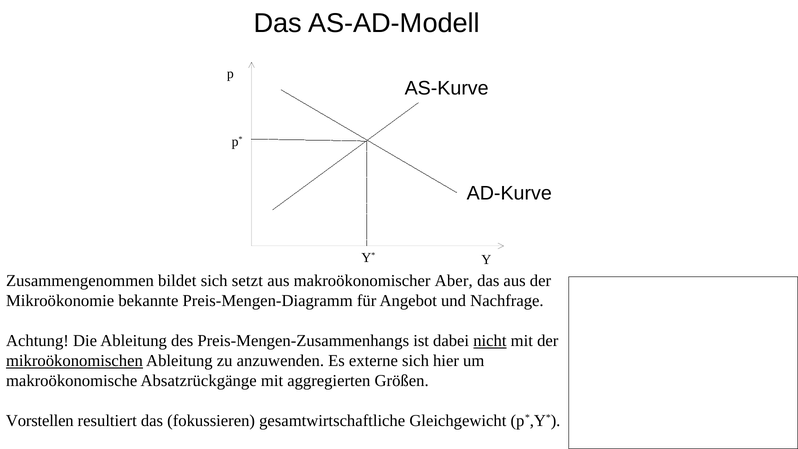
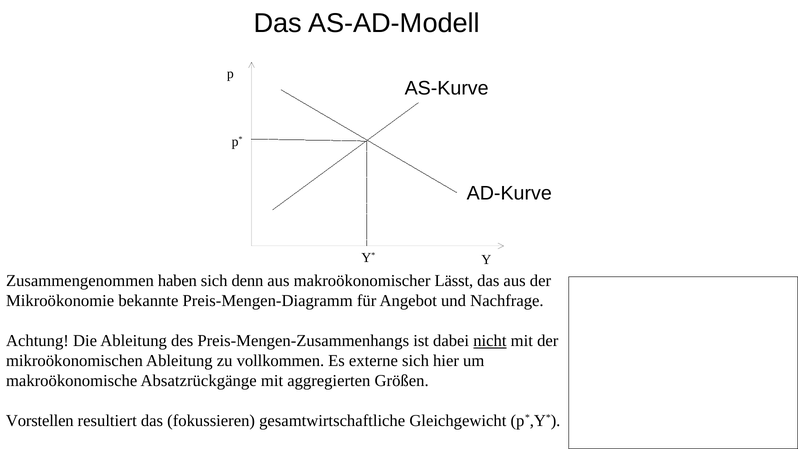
bildet: bildet -> haben
setzt: setzt -> denn
Aber: Aber -> Lässt
mikroökonomischen underline: present -> none
anzuwenden: anzuwenden -> vollkommen
